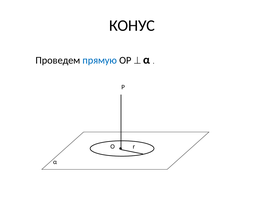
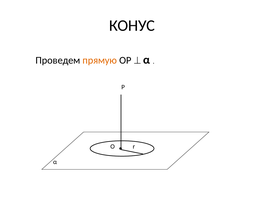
прямую colour: blue -> orange
